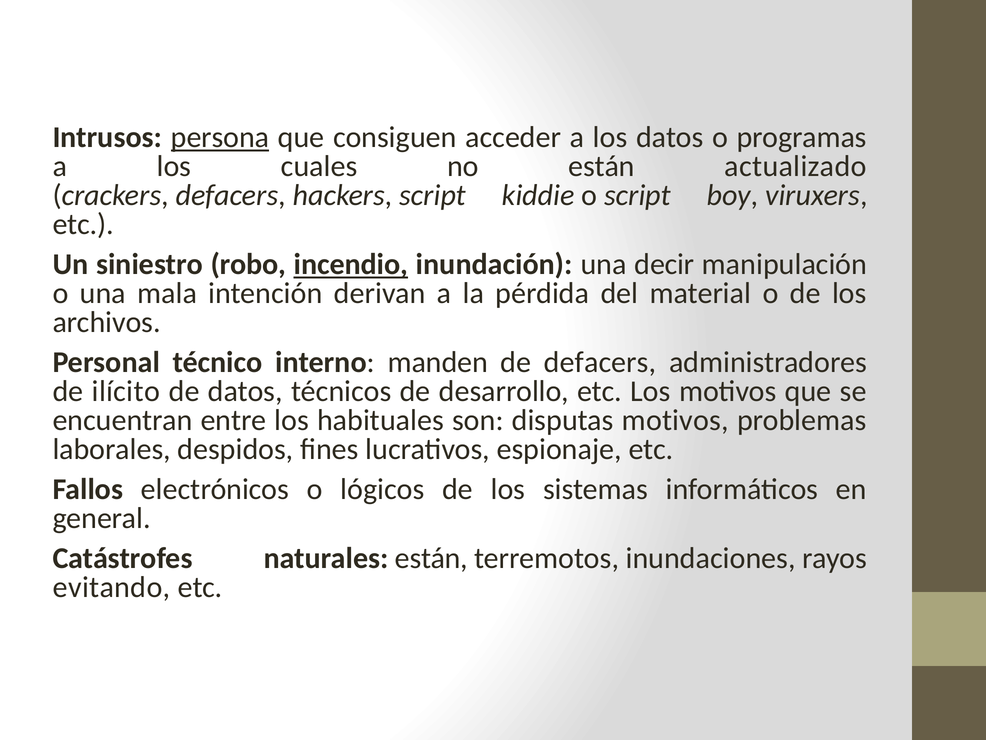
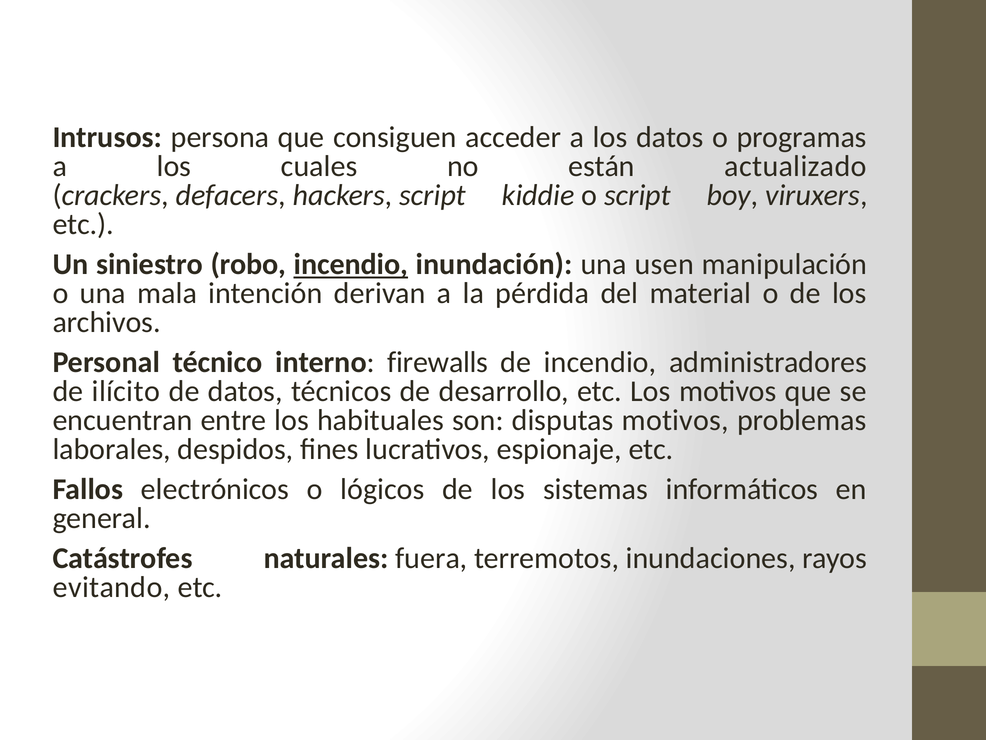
persona underline: present -> none
decir: decir -> usen
manden: manden -> firewalls
de defacers: defacers -> incendio
naturales están: están -> fuera
